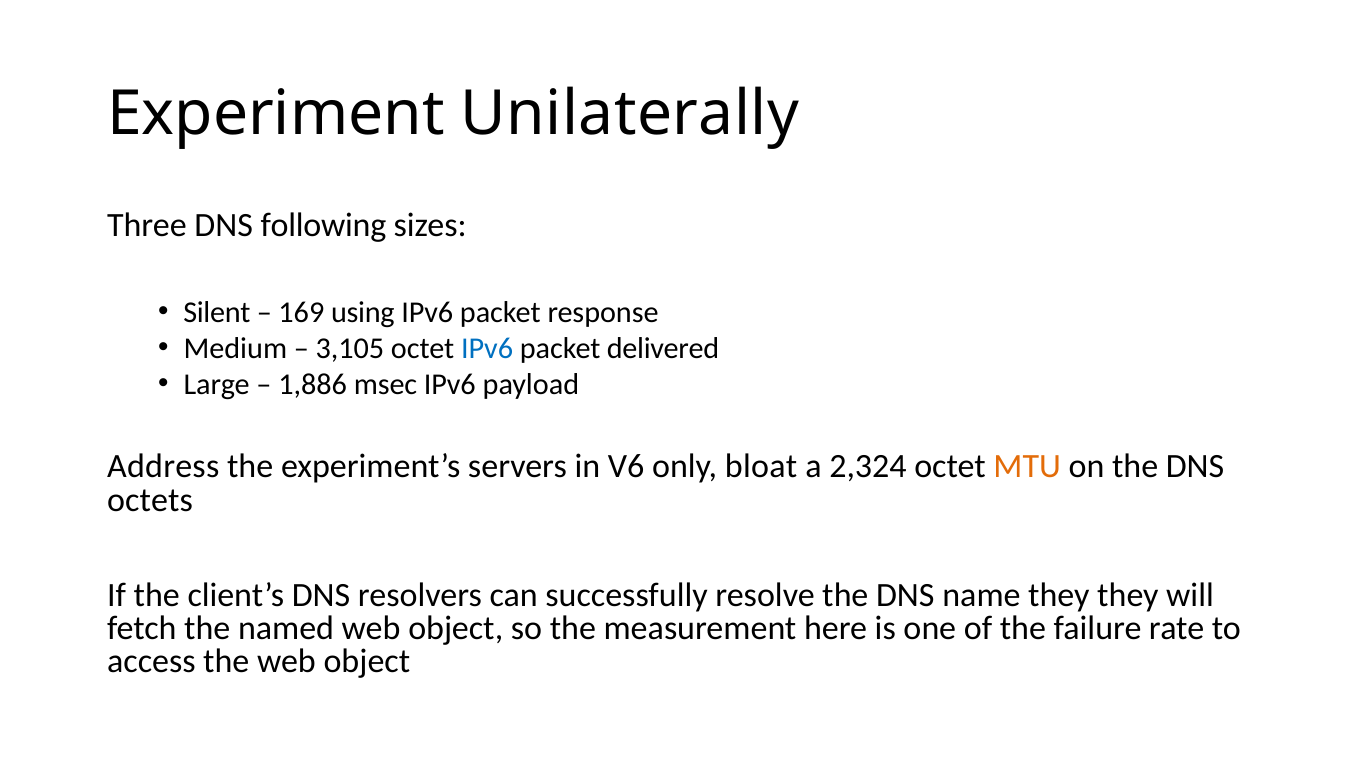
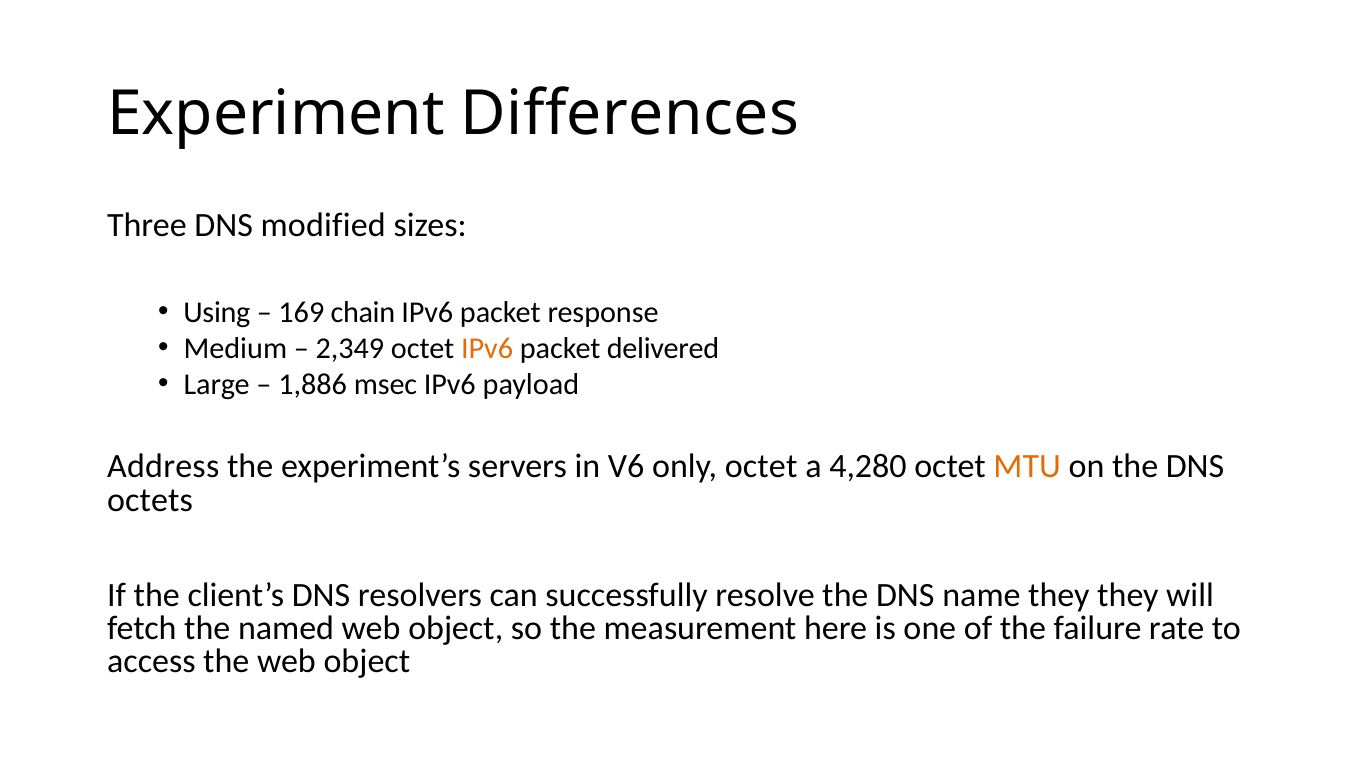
Unilaterally: Unilaterally -> Differences
following: following -> modified
Silent: Silent -> Using
using: using -> chain
3,105: 3,105 -> 2,349
IPv6 at (487, 349) colour: blue -> orange
only bloat: bloat -> octet
2,324: 2,324 -> 4,280
